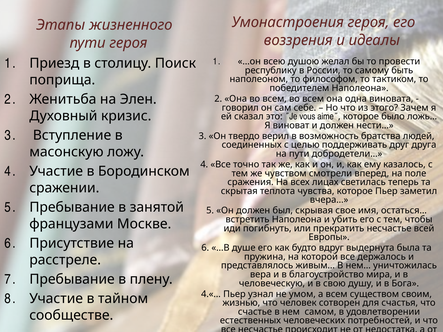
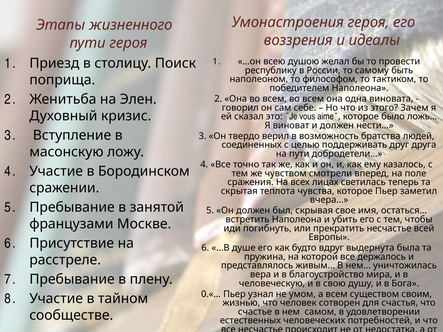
4.«…: 4.«… -> 0.«…
